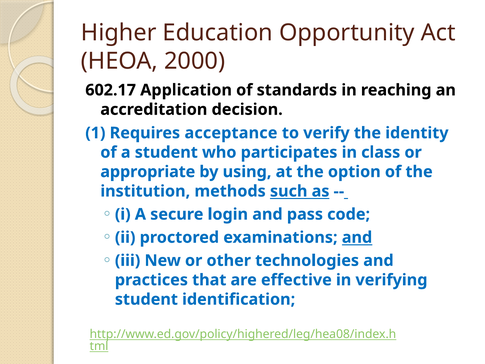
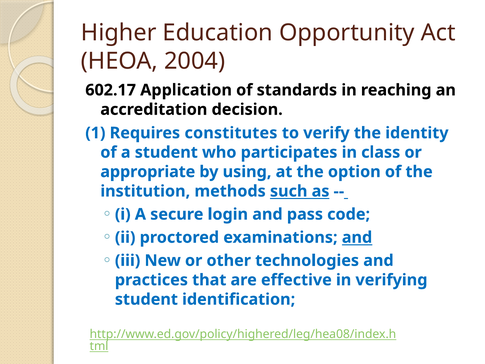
2000: 2000 -> 2004
acceptance: acceptance -> constitutes
